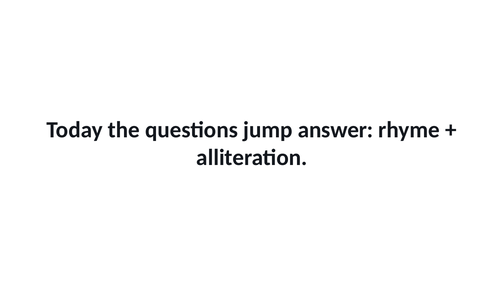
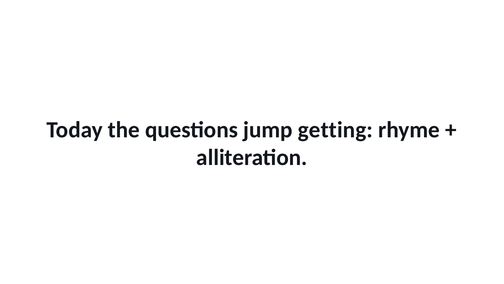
answer: answer -> getting
